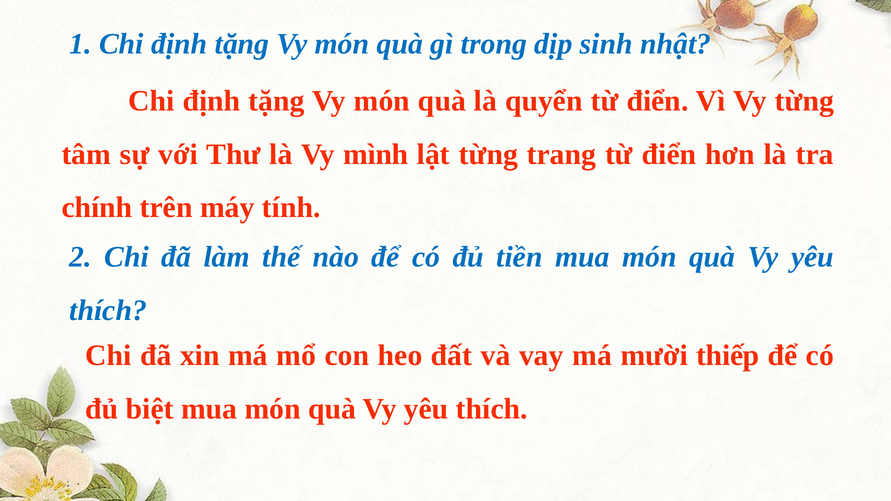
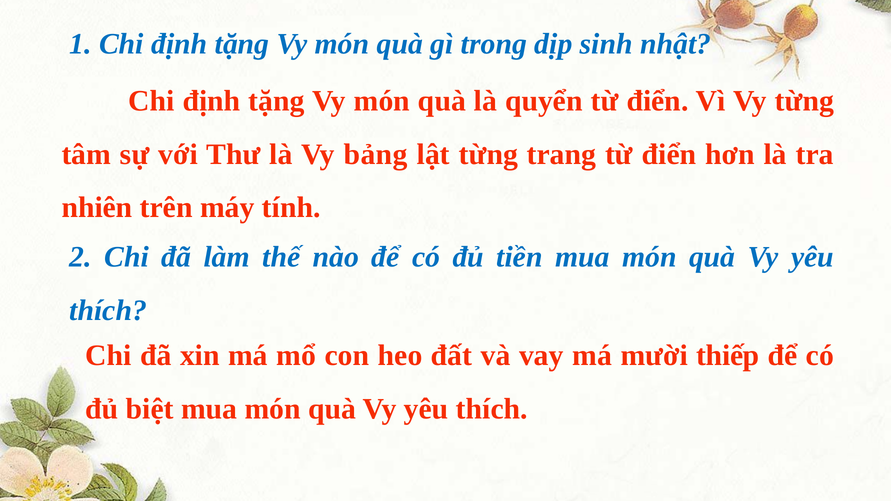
mình: mình -> bảng
chính: chính -> nhiên
